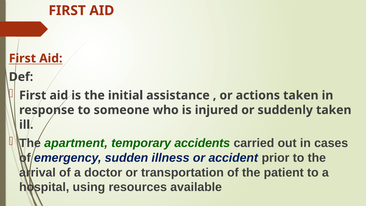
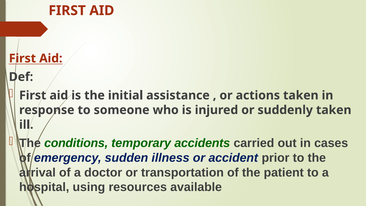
apartment: apartment -> conditions
